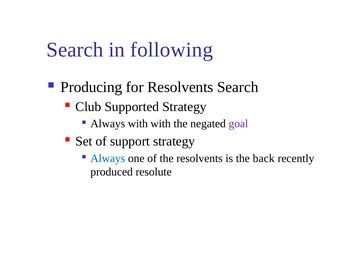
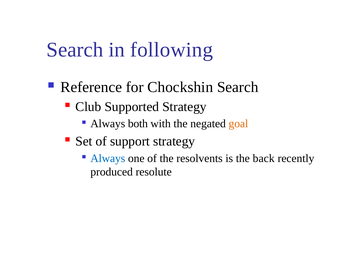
Producing: Producing -> Reference
for Resolvents: Resolvents -> Chockshin
Always with: with -> both
goal colour: purple -> orange
